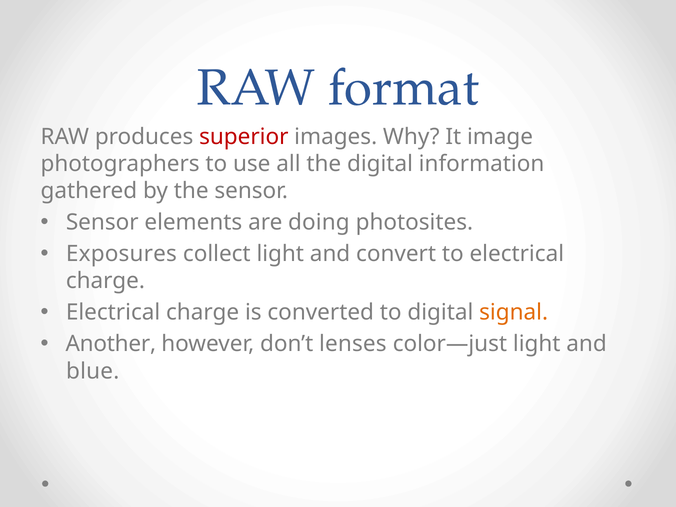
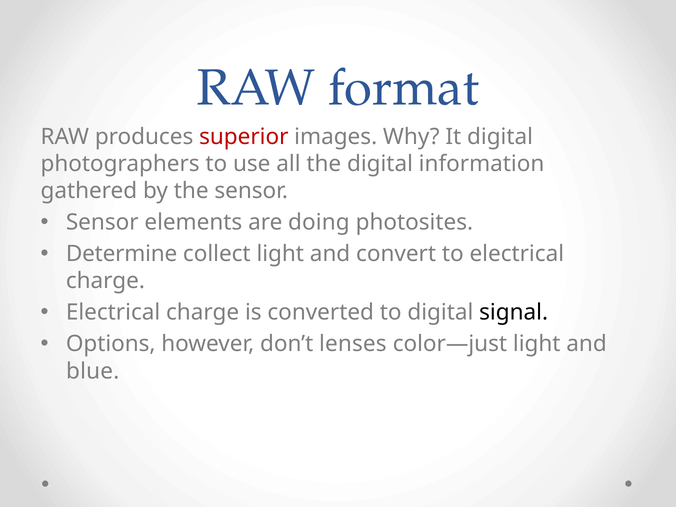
It image: image -> digital
Exposures: Exposures -> Determine
signal colour: orange -> black
Another: Another -> Options
